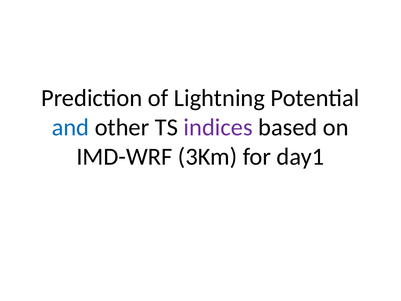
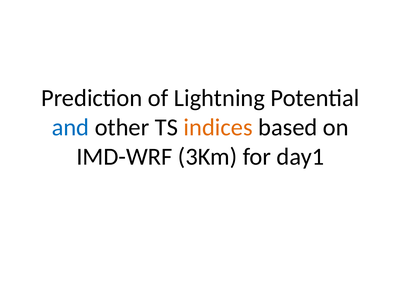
indices colour: purple -> orange
